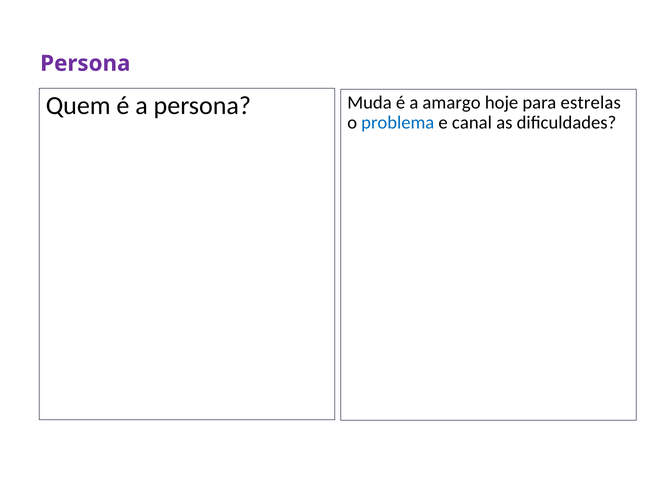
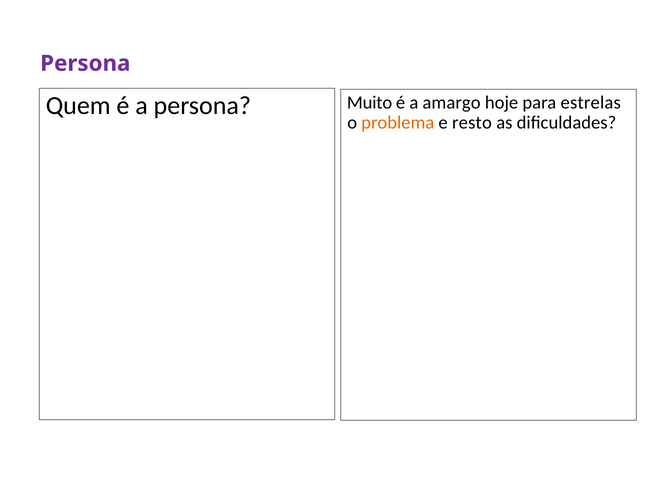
Muda: Muda -> Muito
problema colour: blue -> orange
canal: canal -> resto
